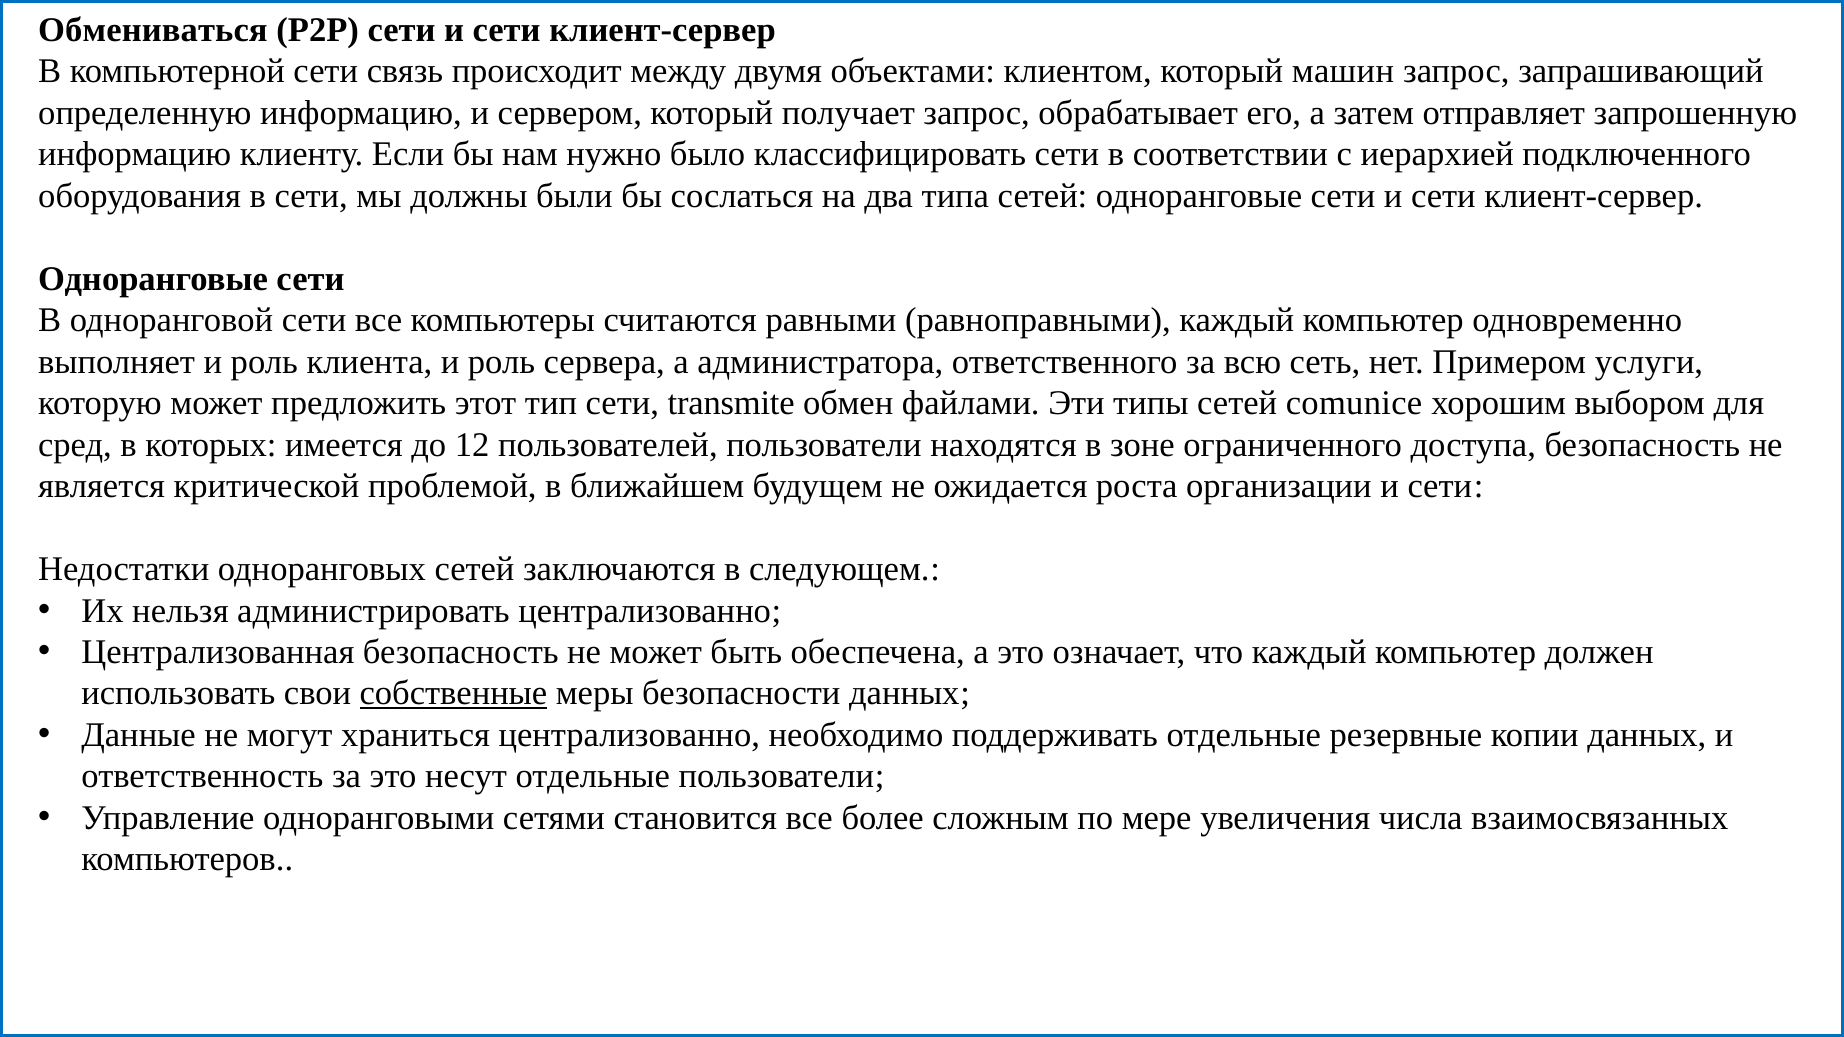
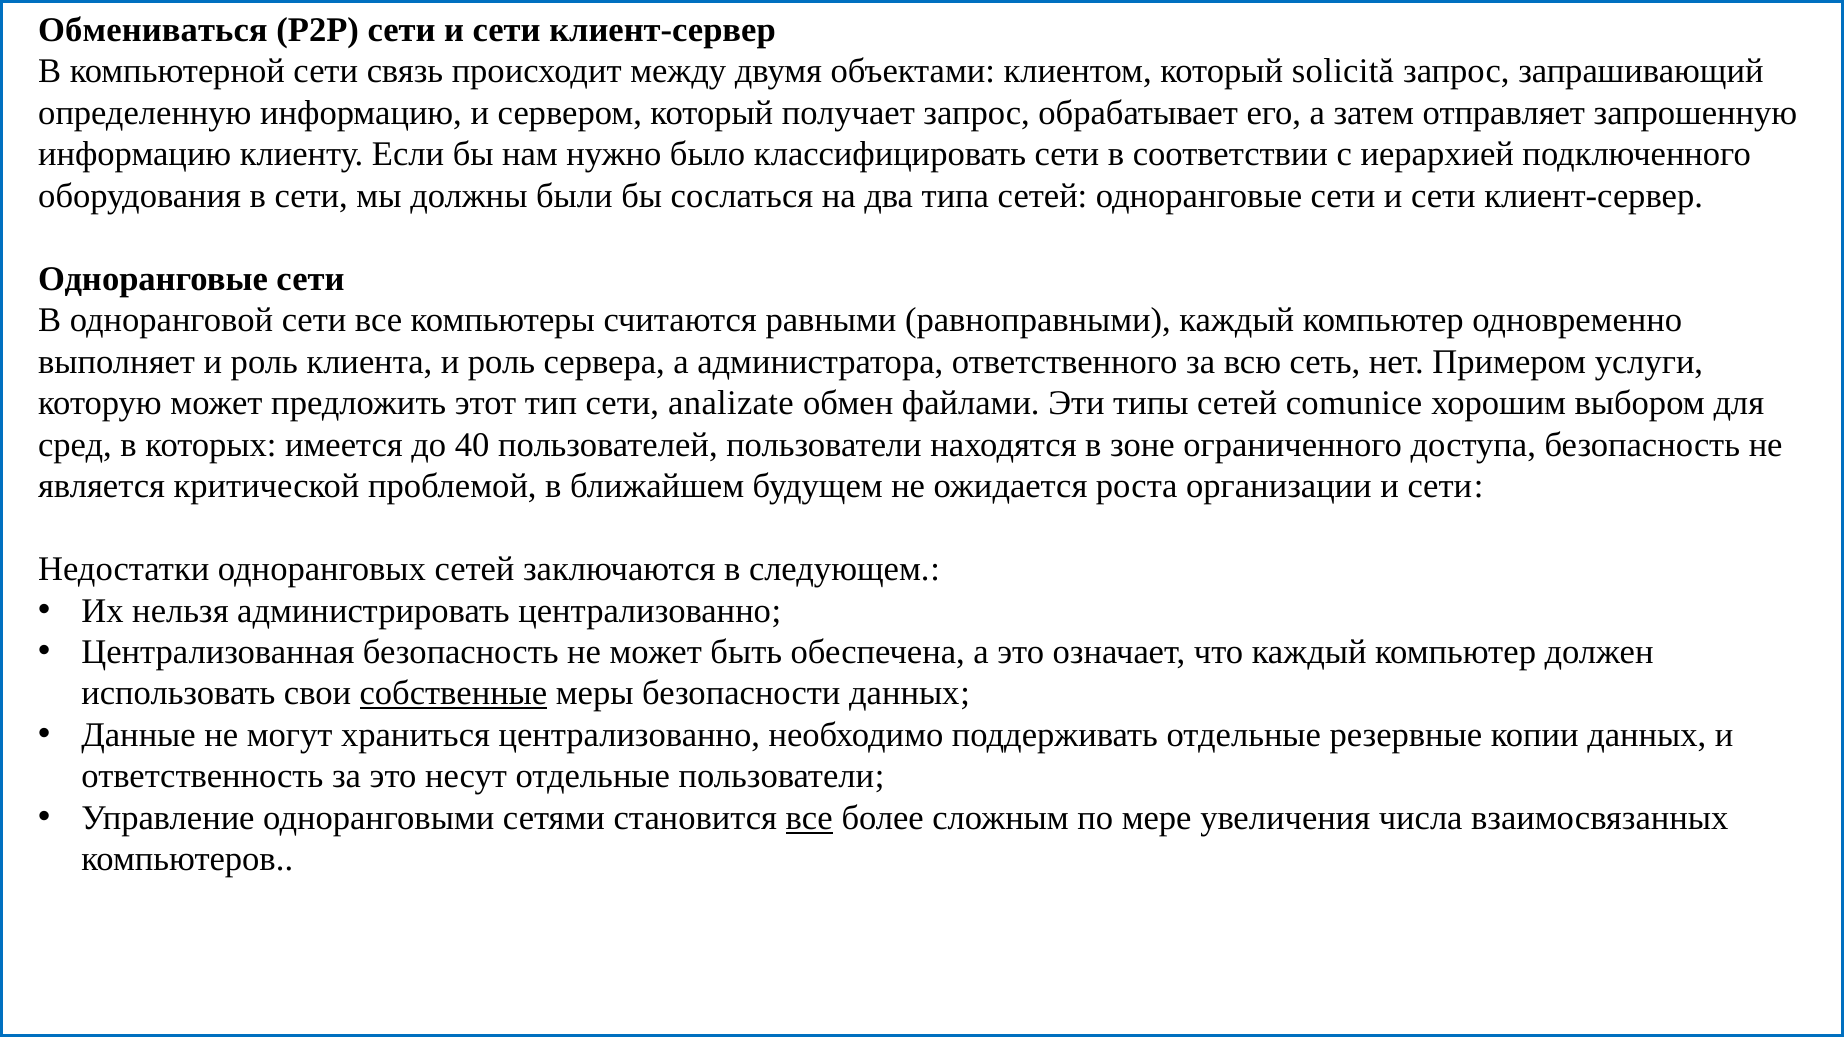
машин: машин -> solicită
transmite: transmite -> analizate
12: 12 -> 40
все at (809, 818) underline: none -> present
